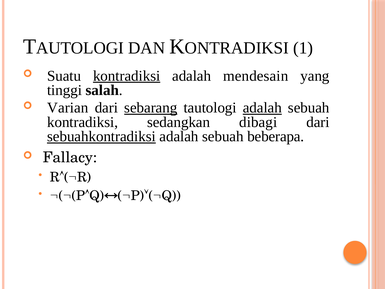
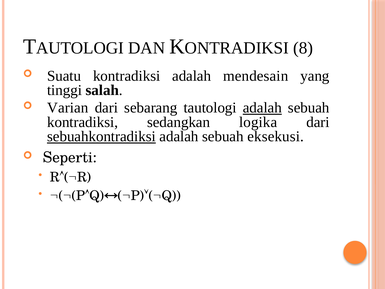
1: 1 -> 8
kontradiksi at (127, 76) underline: present -> none
sebarang underline: present -> none
dibagi: dibagi -> logika
beberapa: beberapa -> eksekusi
Fallacy: Fallacy -> Seperti
